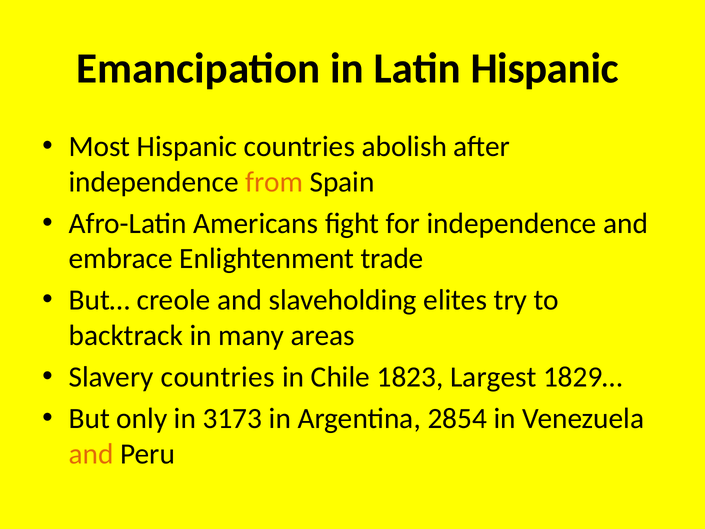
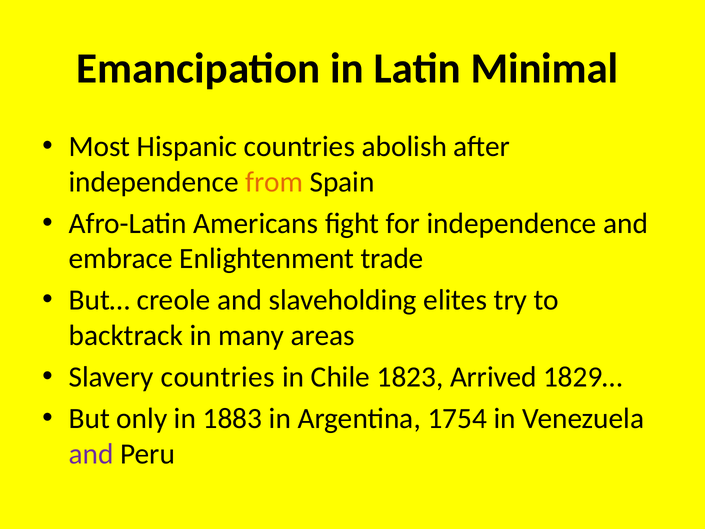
Latin Hispanic: Hispanic -> Minimal
Largest: Largest -> Arrived
3173: 3173 -> 1883
2854: 2854 -> 1754
and at (91, 454) colour: orange -> purple
